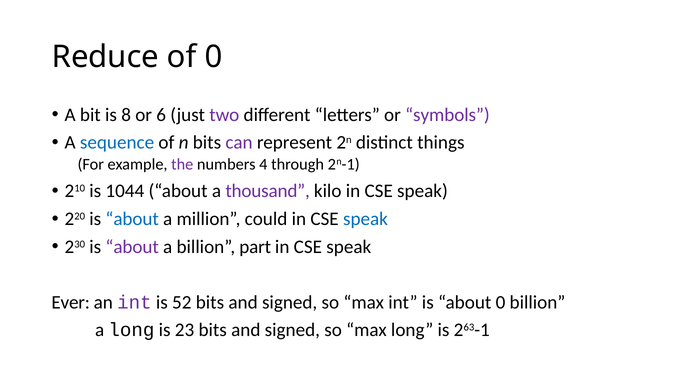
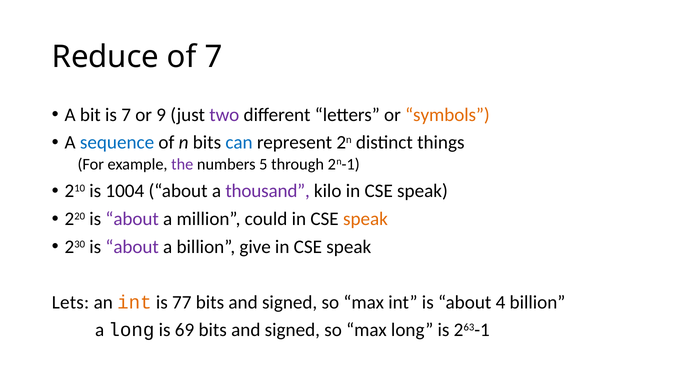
of 0: 0 -> 7
is 8: 8 -> 7
6: 6 -> 9
symbols colour: purple -> orange
can colour: purple -> blue
4: 4 -> 5
1044: 1044 -> 1004
about at (132, 219) colour: blue -> purple
speak at (365, 219) colour: blue -> orange
part: part -> give
Ever: Ever -> Lets
int at (134, 302) colour: purple -> orange
52: 52 -> 77
about 0: 0 -> 4
23: 23 -> 69
